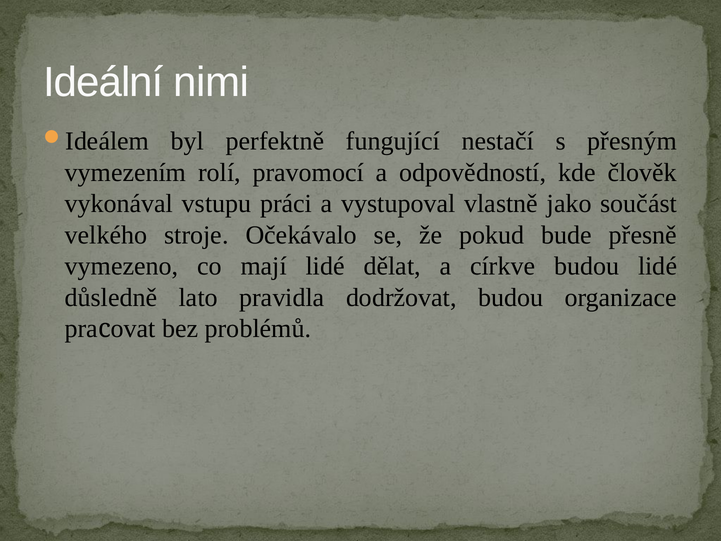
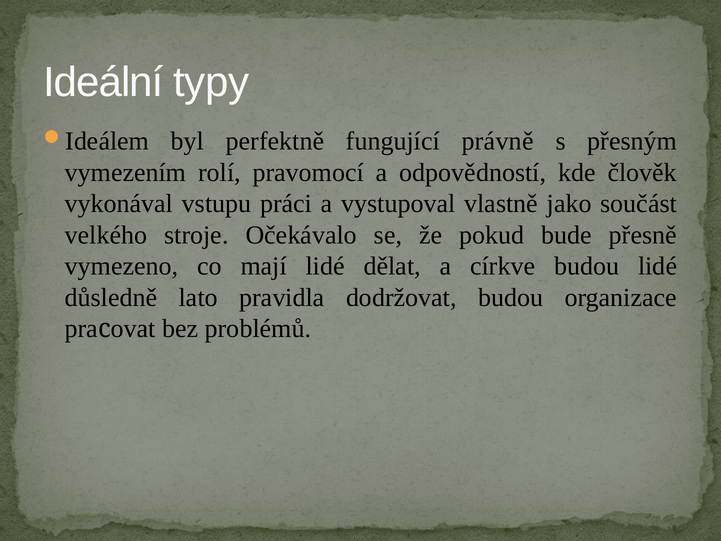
nimi: nimi -> typy
nestačí: nestačí -> právně
